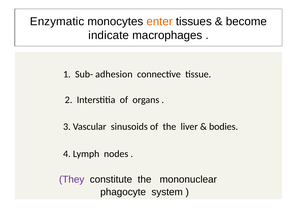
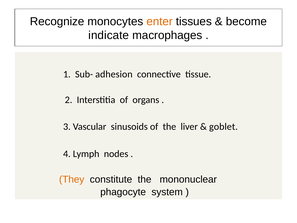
Enzymatic: Enzymatic -> Recognize
bodies: bodies -> goblet
They colour: purple -> orange
